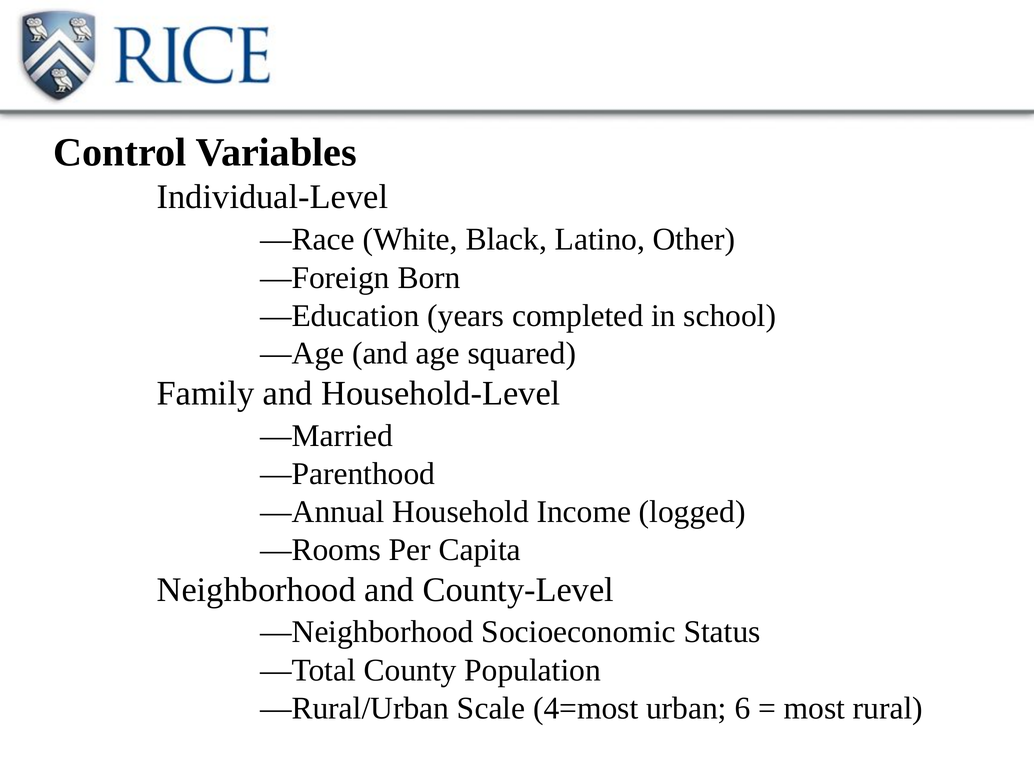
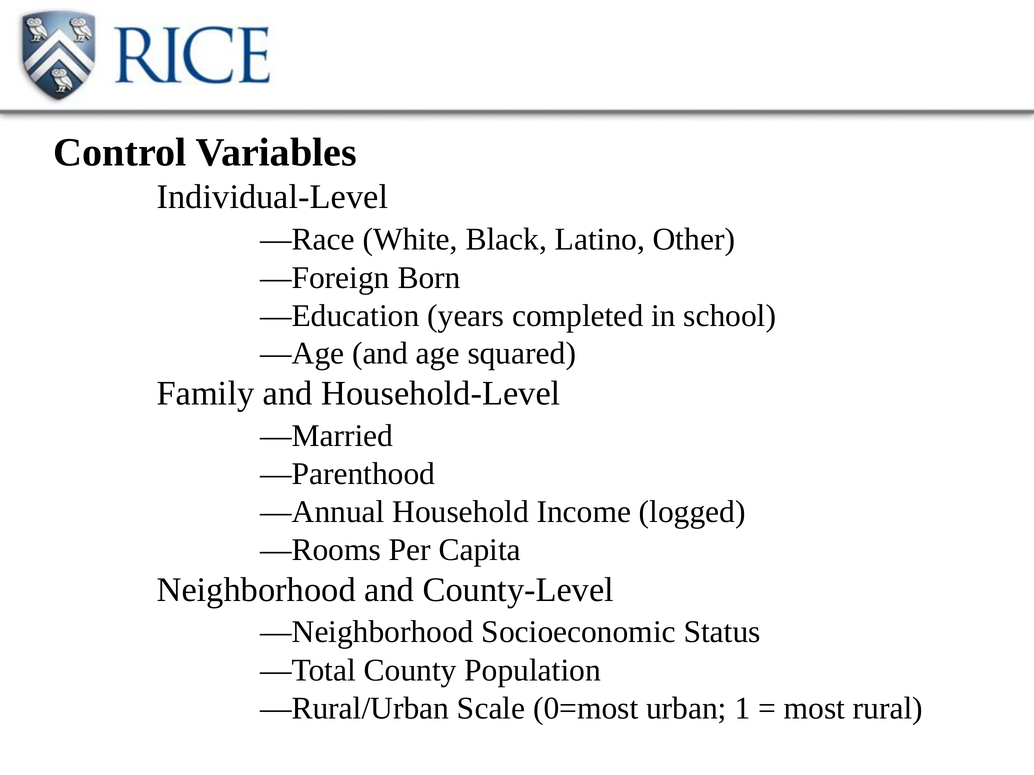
4=most: 4=most -> 0=most
6: 6 -> 1
